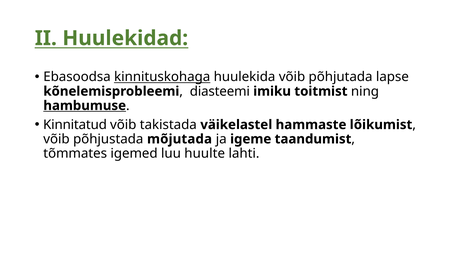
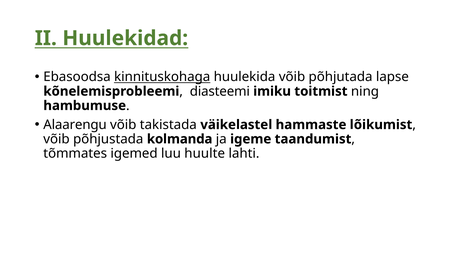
hambumuse underline: present -> none
Kinnitatud: Kinnitatud -> Alaarengu
mõjutada: mõjutada -> kolmanda
